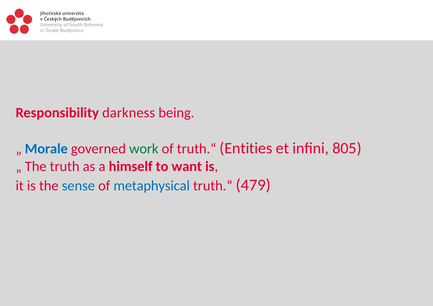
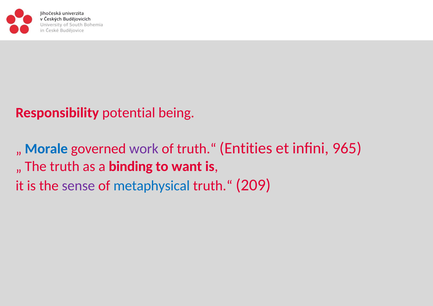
darkness: darkness -> potential
work colour: green -> purple
805: 805 -> 965
himself: himself -> binding
sense colour: blue -> purple
479: 479 -> 209
